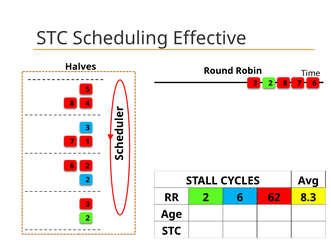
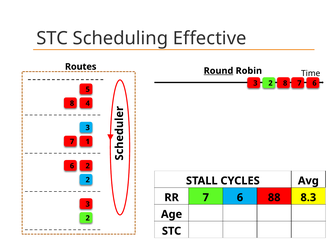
Halves: Halves -> Routes
Round underline: none -> present
RR 2: 2 -> 7
62: 62 -> 88
